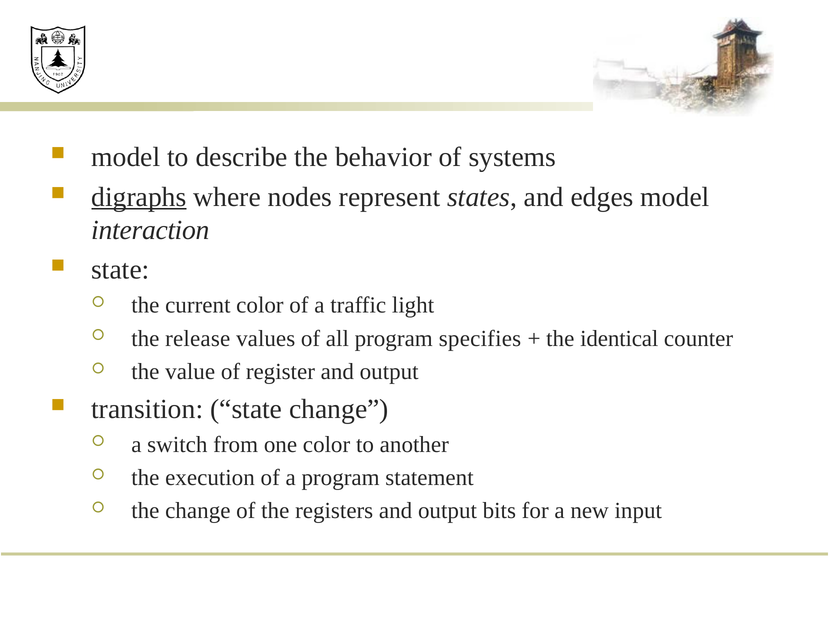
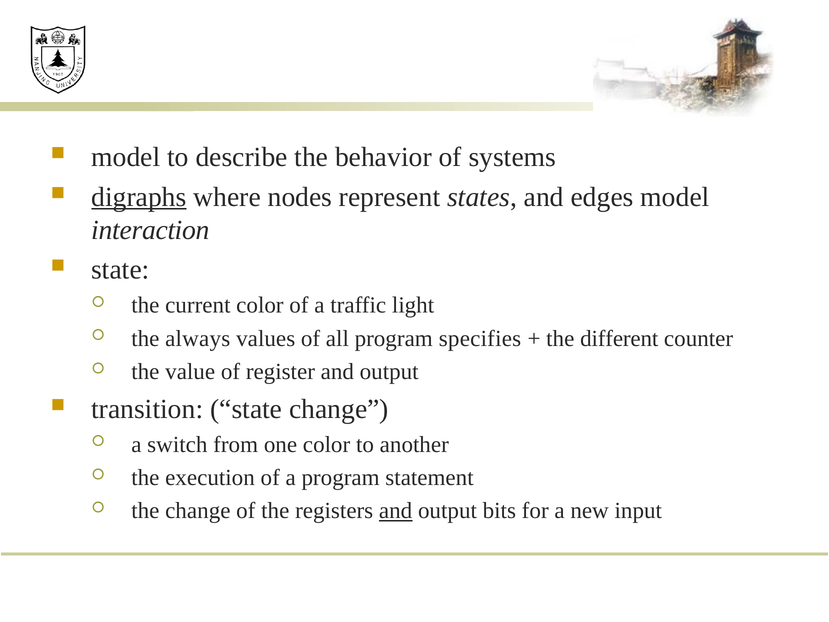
release: release -> always
identical: identical -> different
and at (396, 511) underline: none -> present
